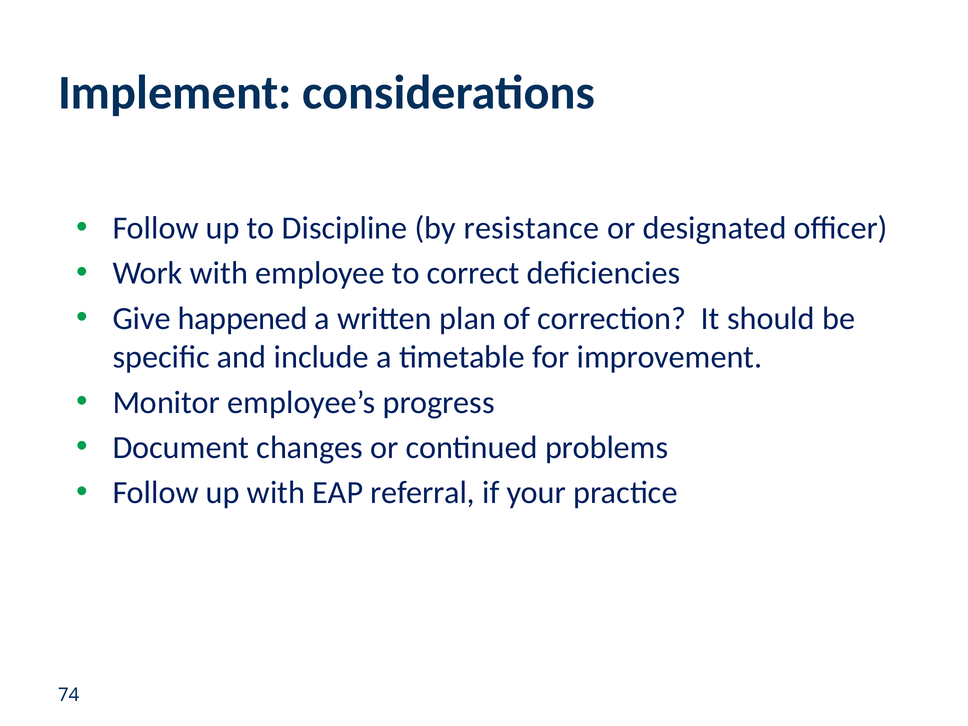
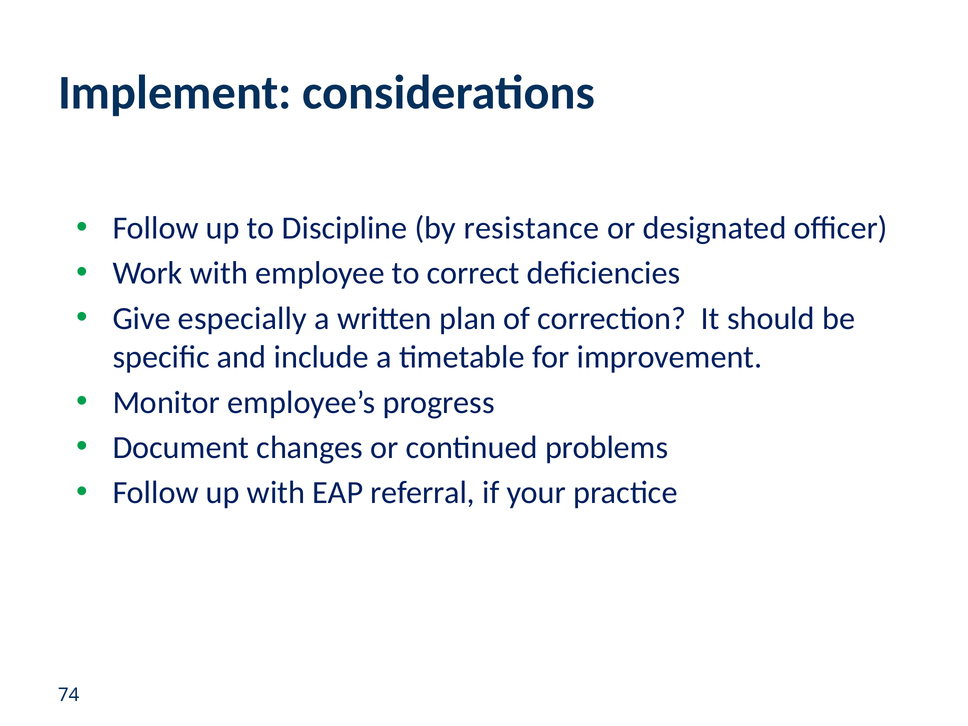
happened: happened -> especially
